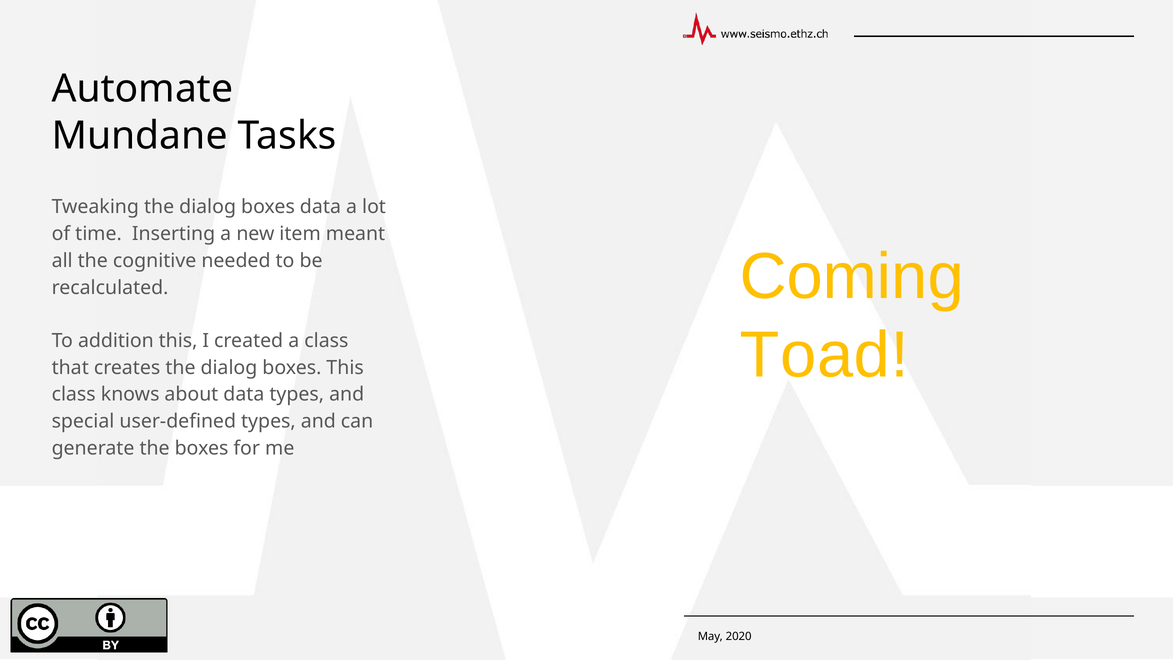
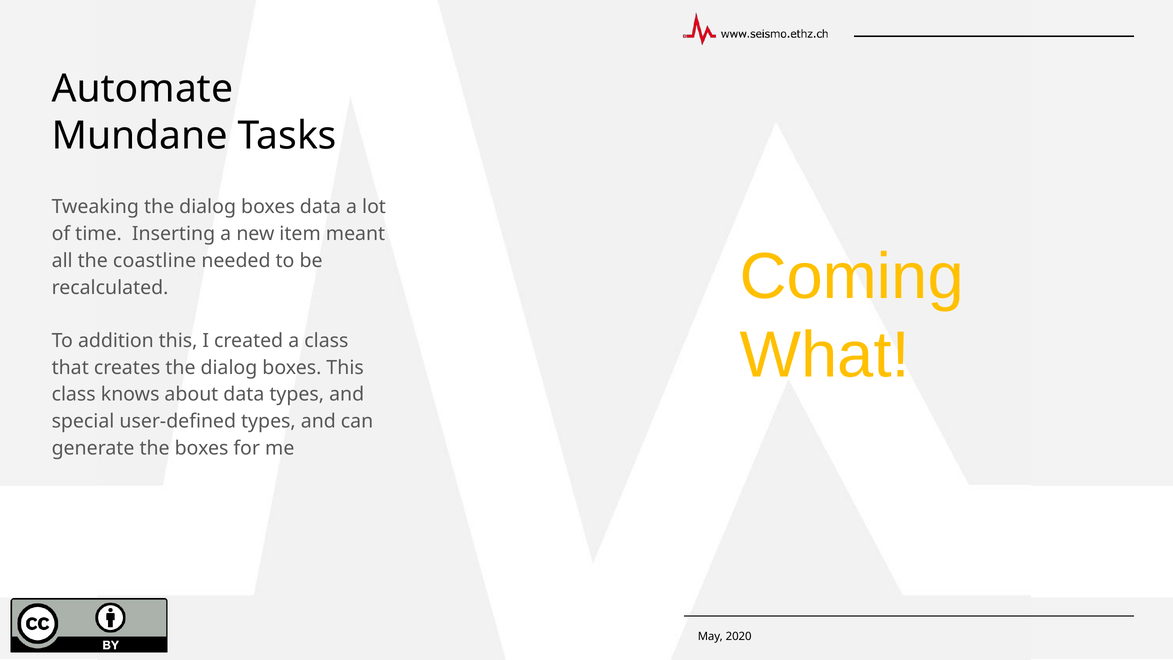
cognitive: cognitive -> coastline
Toad: Toad -> What
